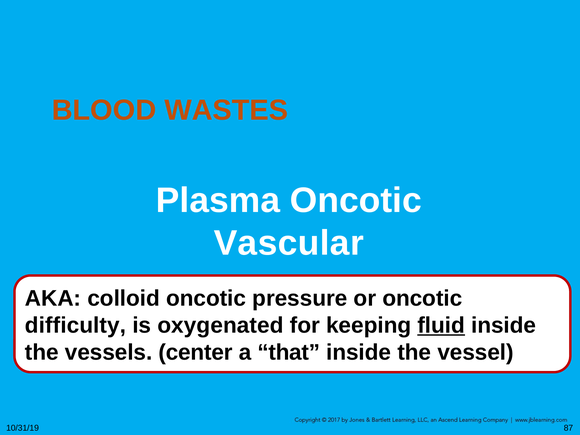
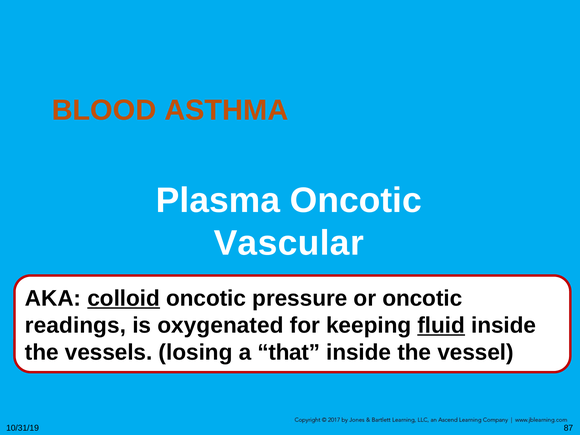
WASTES: WASTES -> ASTHMA
colloid underline: none -> present
difficulty: difficulty -> readings
center: center -> losing
